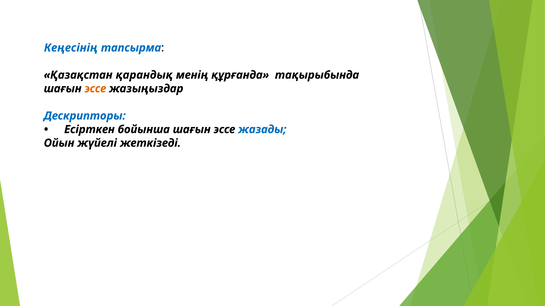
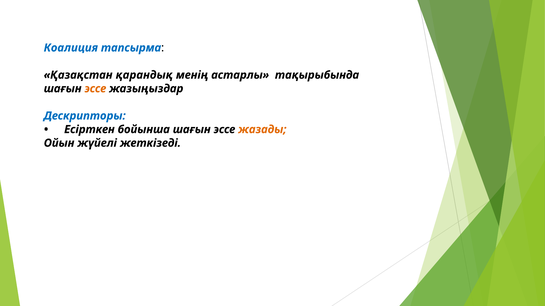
Кеңесінің: Кеңесінің -> Коалиция
құрғанда: құрғанда -> астарлы
жазады colour: blue -> orange
